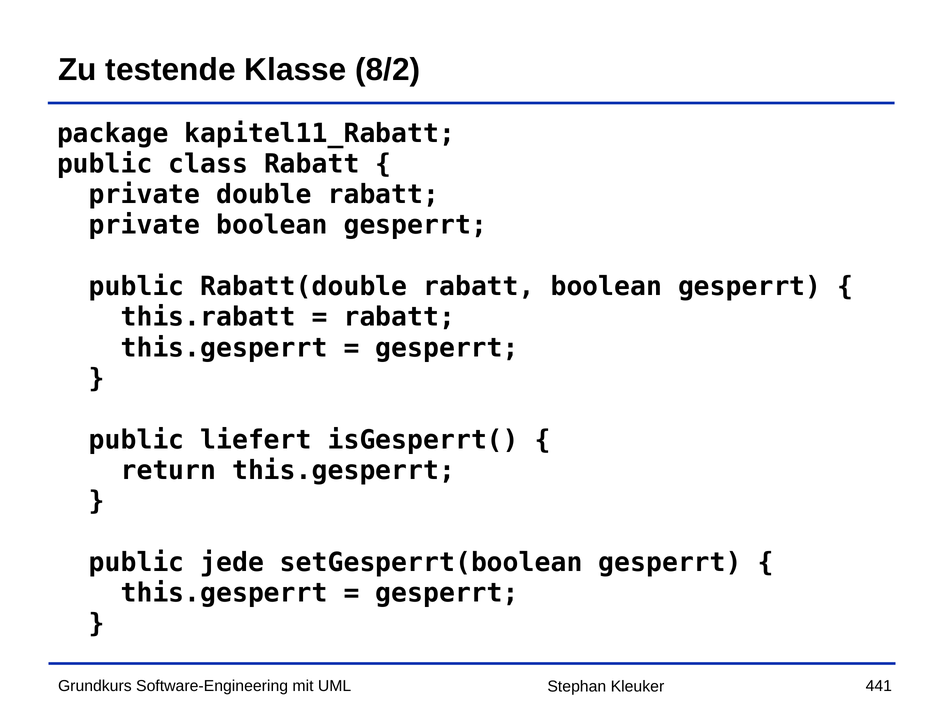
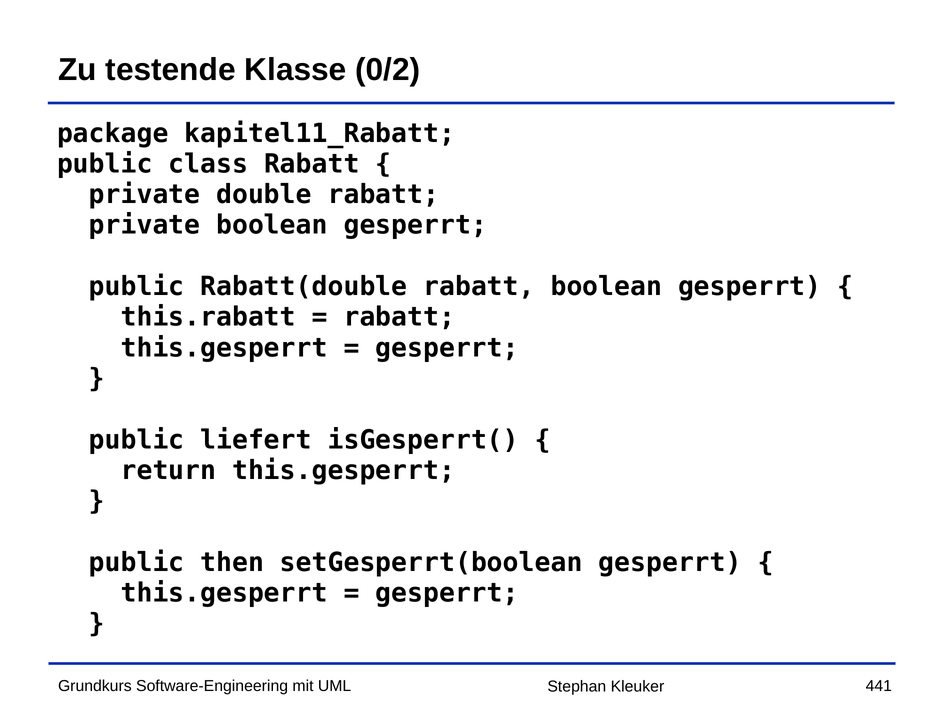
8/2: 8/2 -> 0/2
jede: jede -> then
